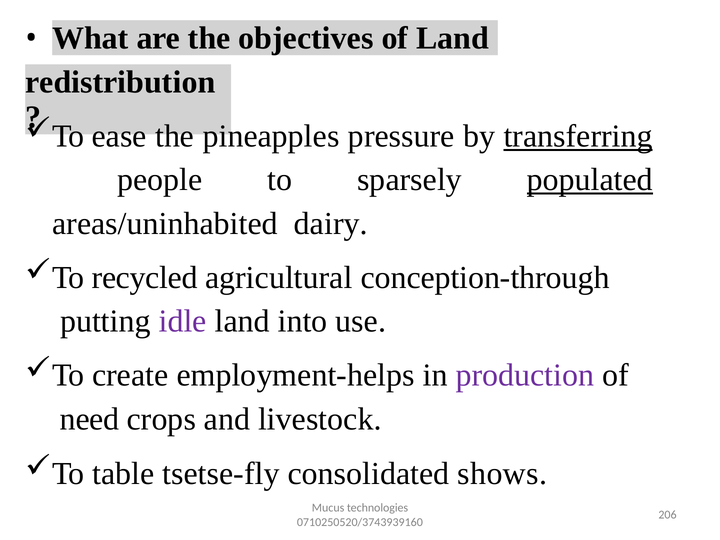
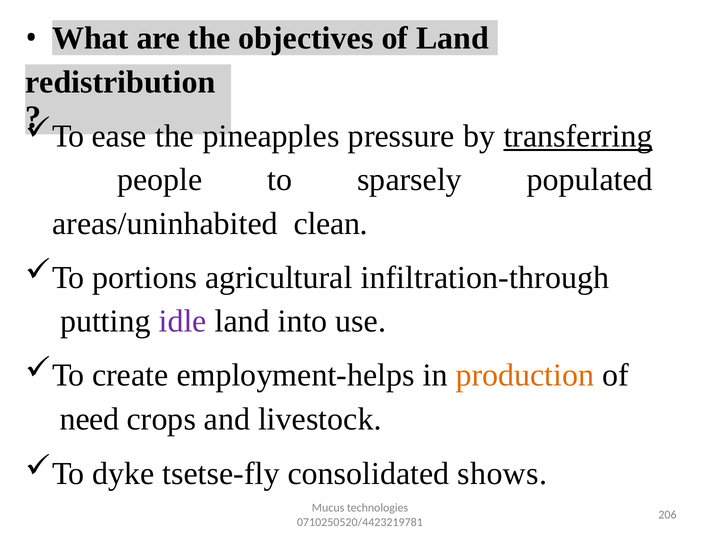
populated underline: present -> none
dairy: dairy -> clean
recycled: recycled -> portions
conception-through: conception-through -> infiltration-through
production colour: purple -> orange
table: table -> dyke
0710250520/3743939160: 0710250520/3743939160 -> 0710250520/4423219781
